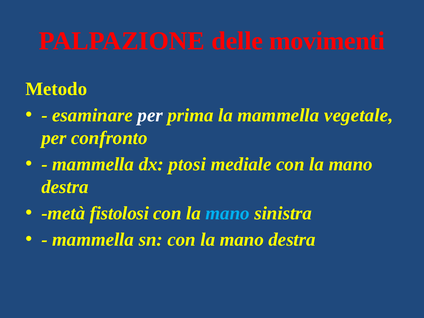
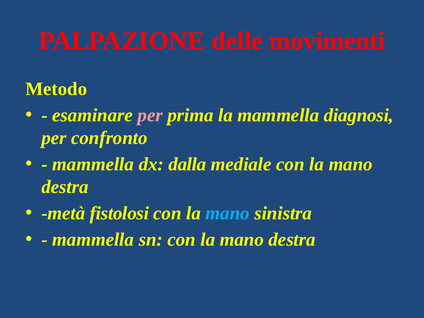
per at (150, 115) colour: white -> pink
vegetale: vegetale -> diagnosi
ptosi: ptosi -> dalla
